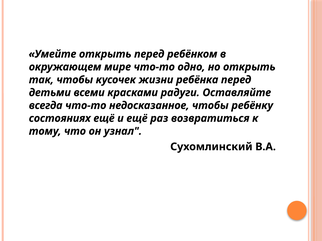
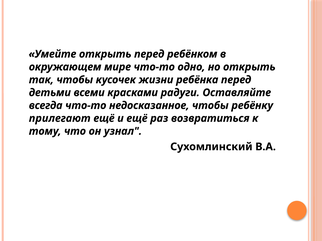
состояниях: состояниях -> прилегают
